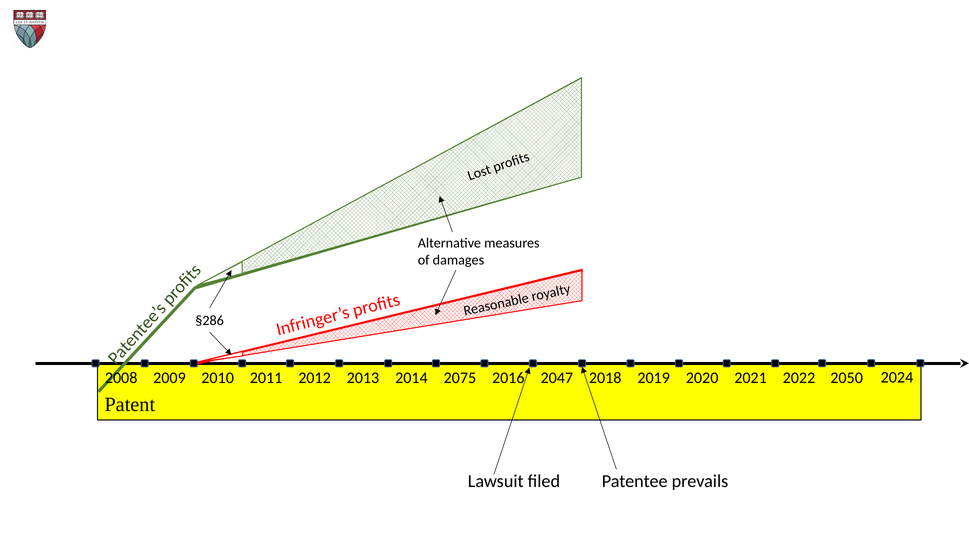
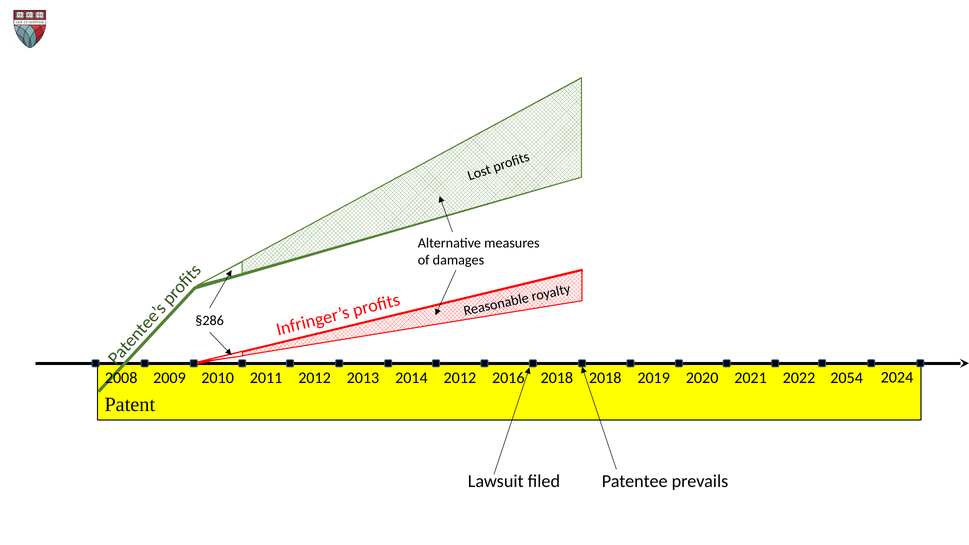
2014 2075: 2075 -> 2012
2016 2047: 2047 -> 2018
2050: 2050 -> 2054
